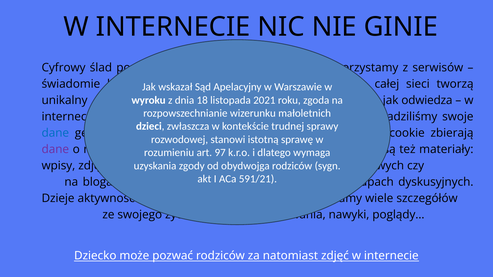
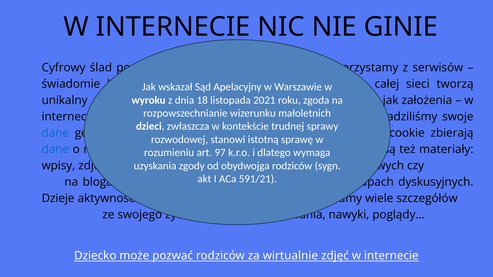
odwiedza: odwiedza -> założenia
dane at (55, 149) colour: purple -> blue
natomiast: natomiast -> wirtualnie
